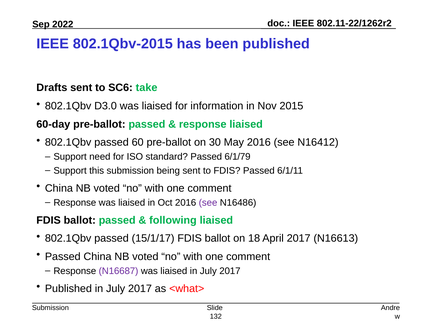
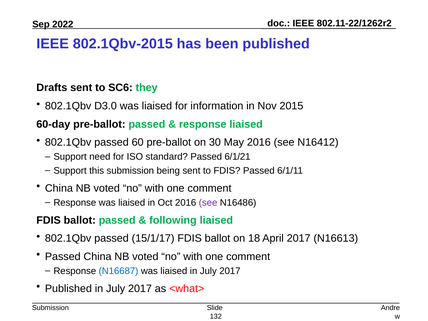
take: take -> they
6/1/79: 6/1/79 -> 6/1/21
N16687 colour: purple -> blue
